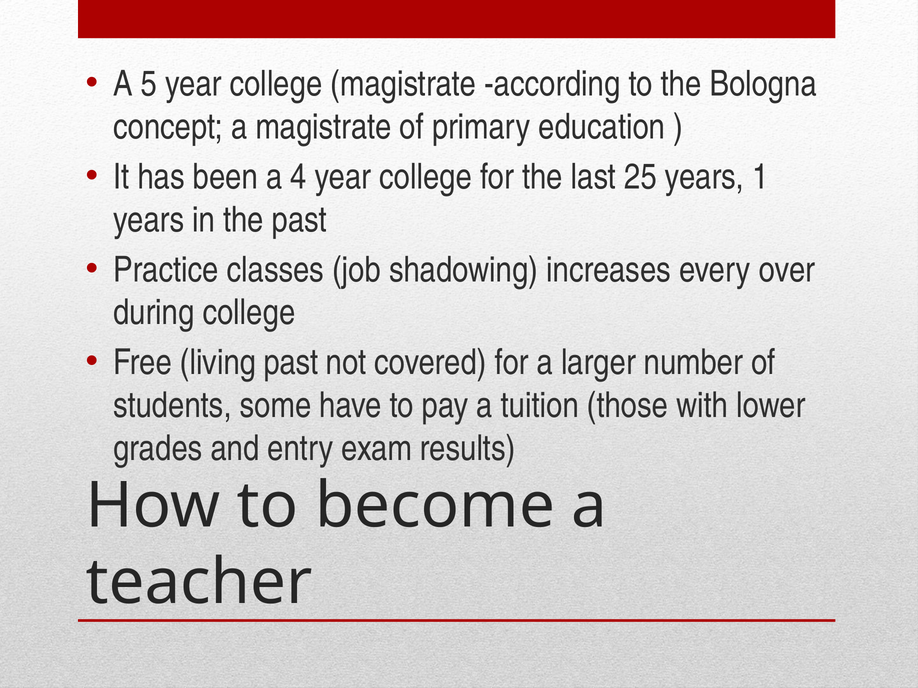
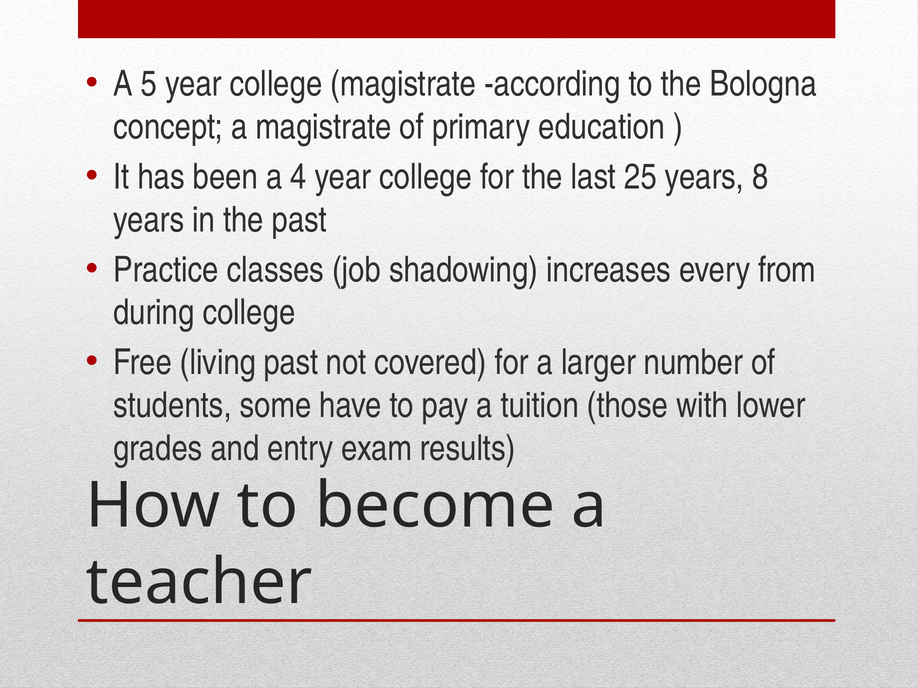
1: 1 -> 8
over: over -> from
